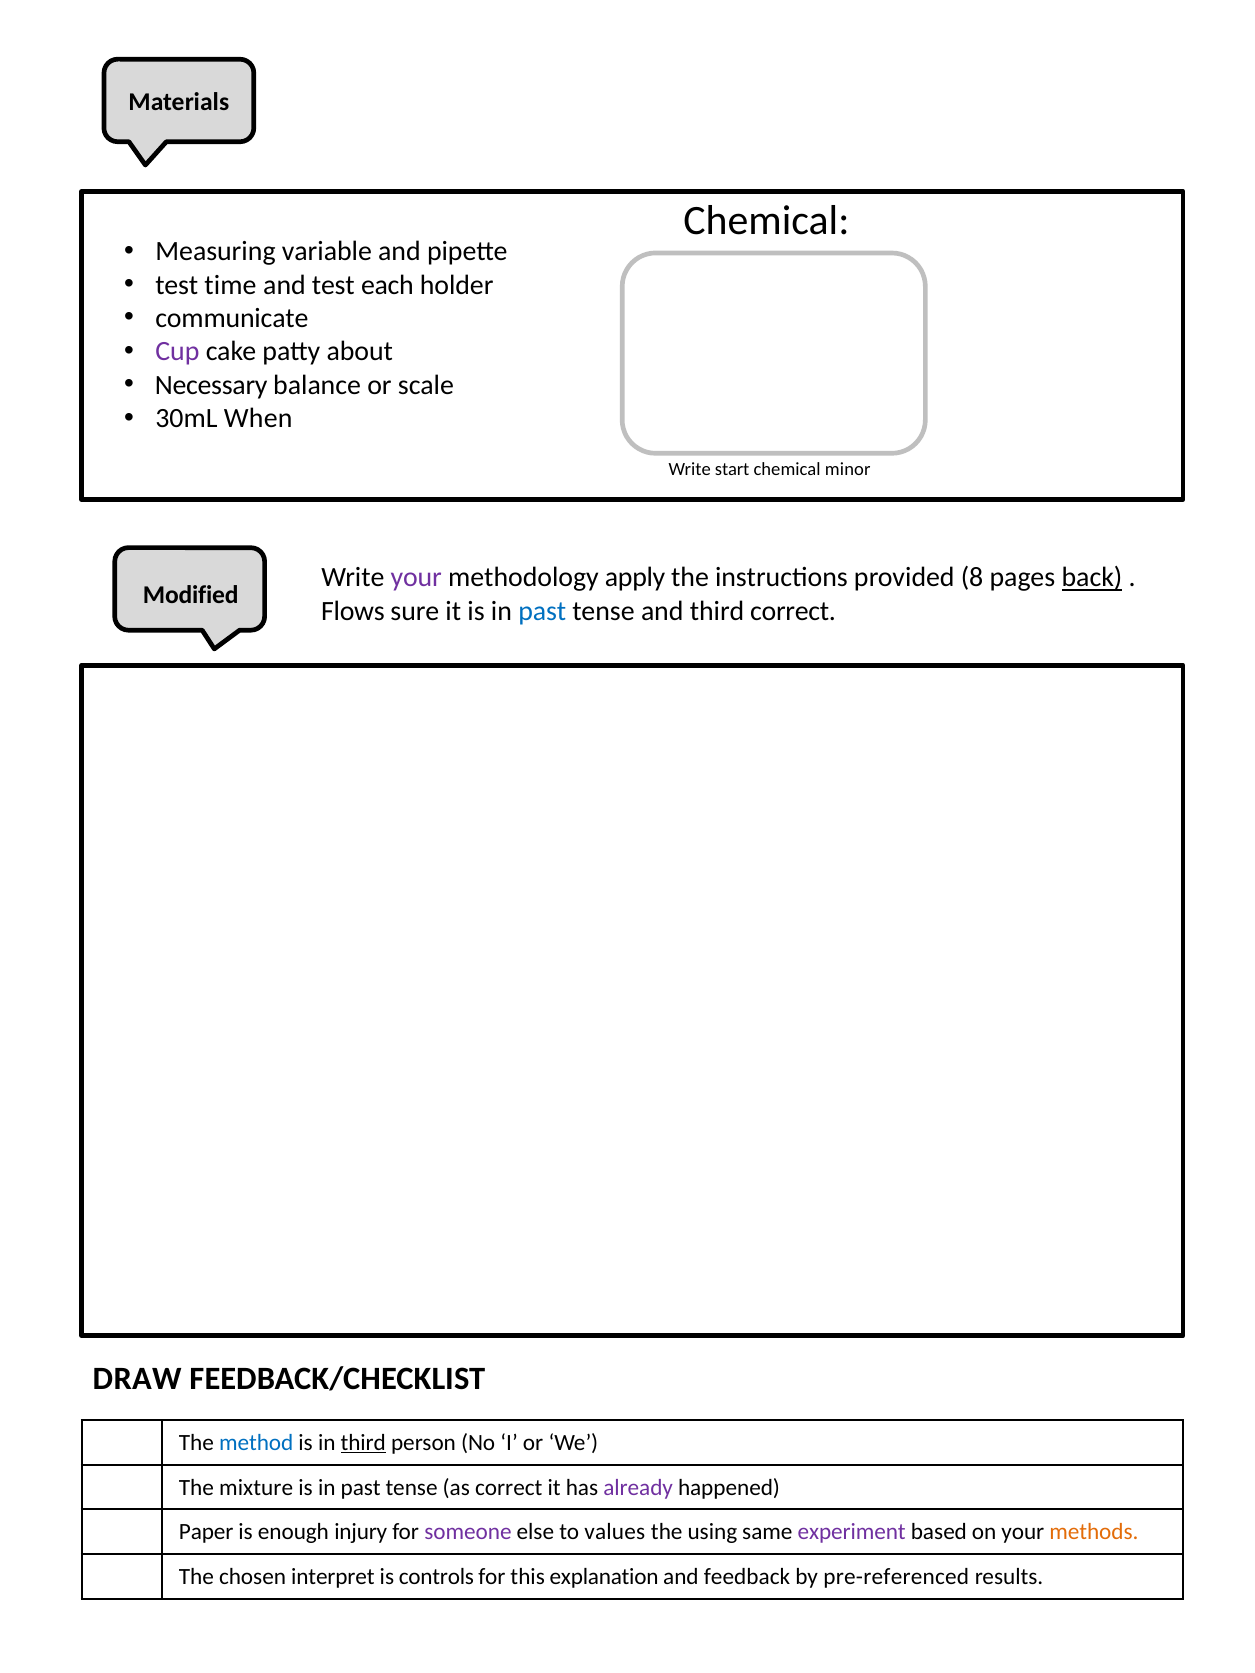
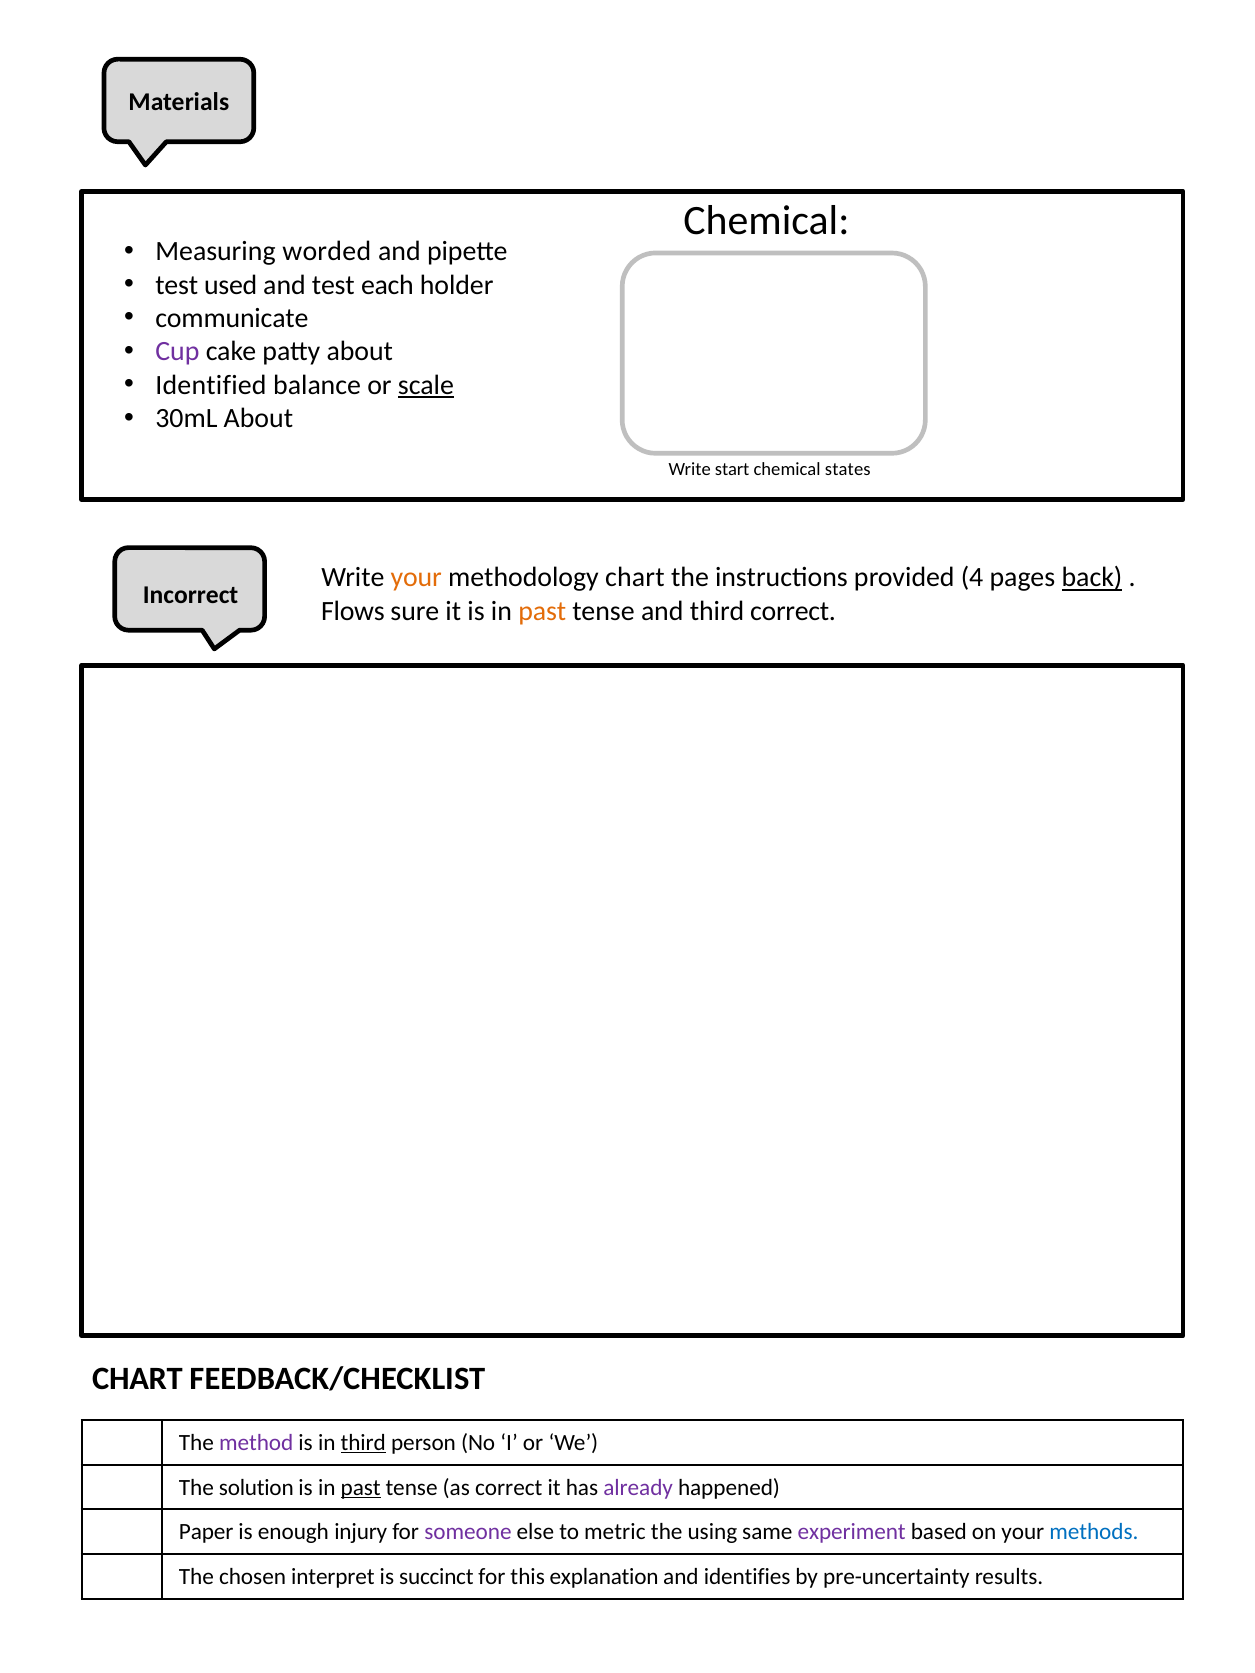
variable: variable -> worded
time: time -> used
Necessary: Necessary -> Identified
scale underline: none -> present
30mL When: When -> About
minor: minor -> states
your at (416, 578) colour: purple -> orange
methodology apply: apply -> chart
8: 8 -> 4
Modified: Modified -> Incorrect
past at (542, 611) colour: blue -> orange
DRAW at (137, 1379): DRAW -> CHART
method colour: blue -> purple
mixture: mixture -> solution
past at (361, 1488) underline: none -> present
values: values -> metric
methods colour: orange -> blue
controls: controls -> succinct
feedback: feedback -> identifies
pre-referenced: pre-referenced -> pre-uncertainty
